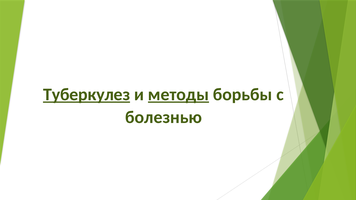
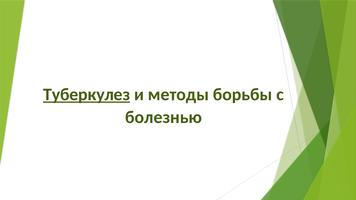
методы underline: present -> none
